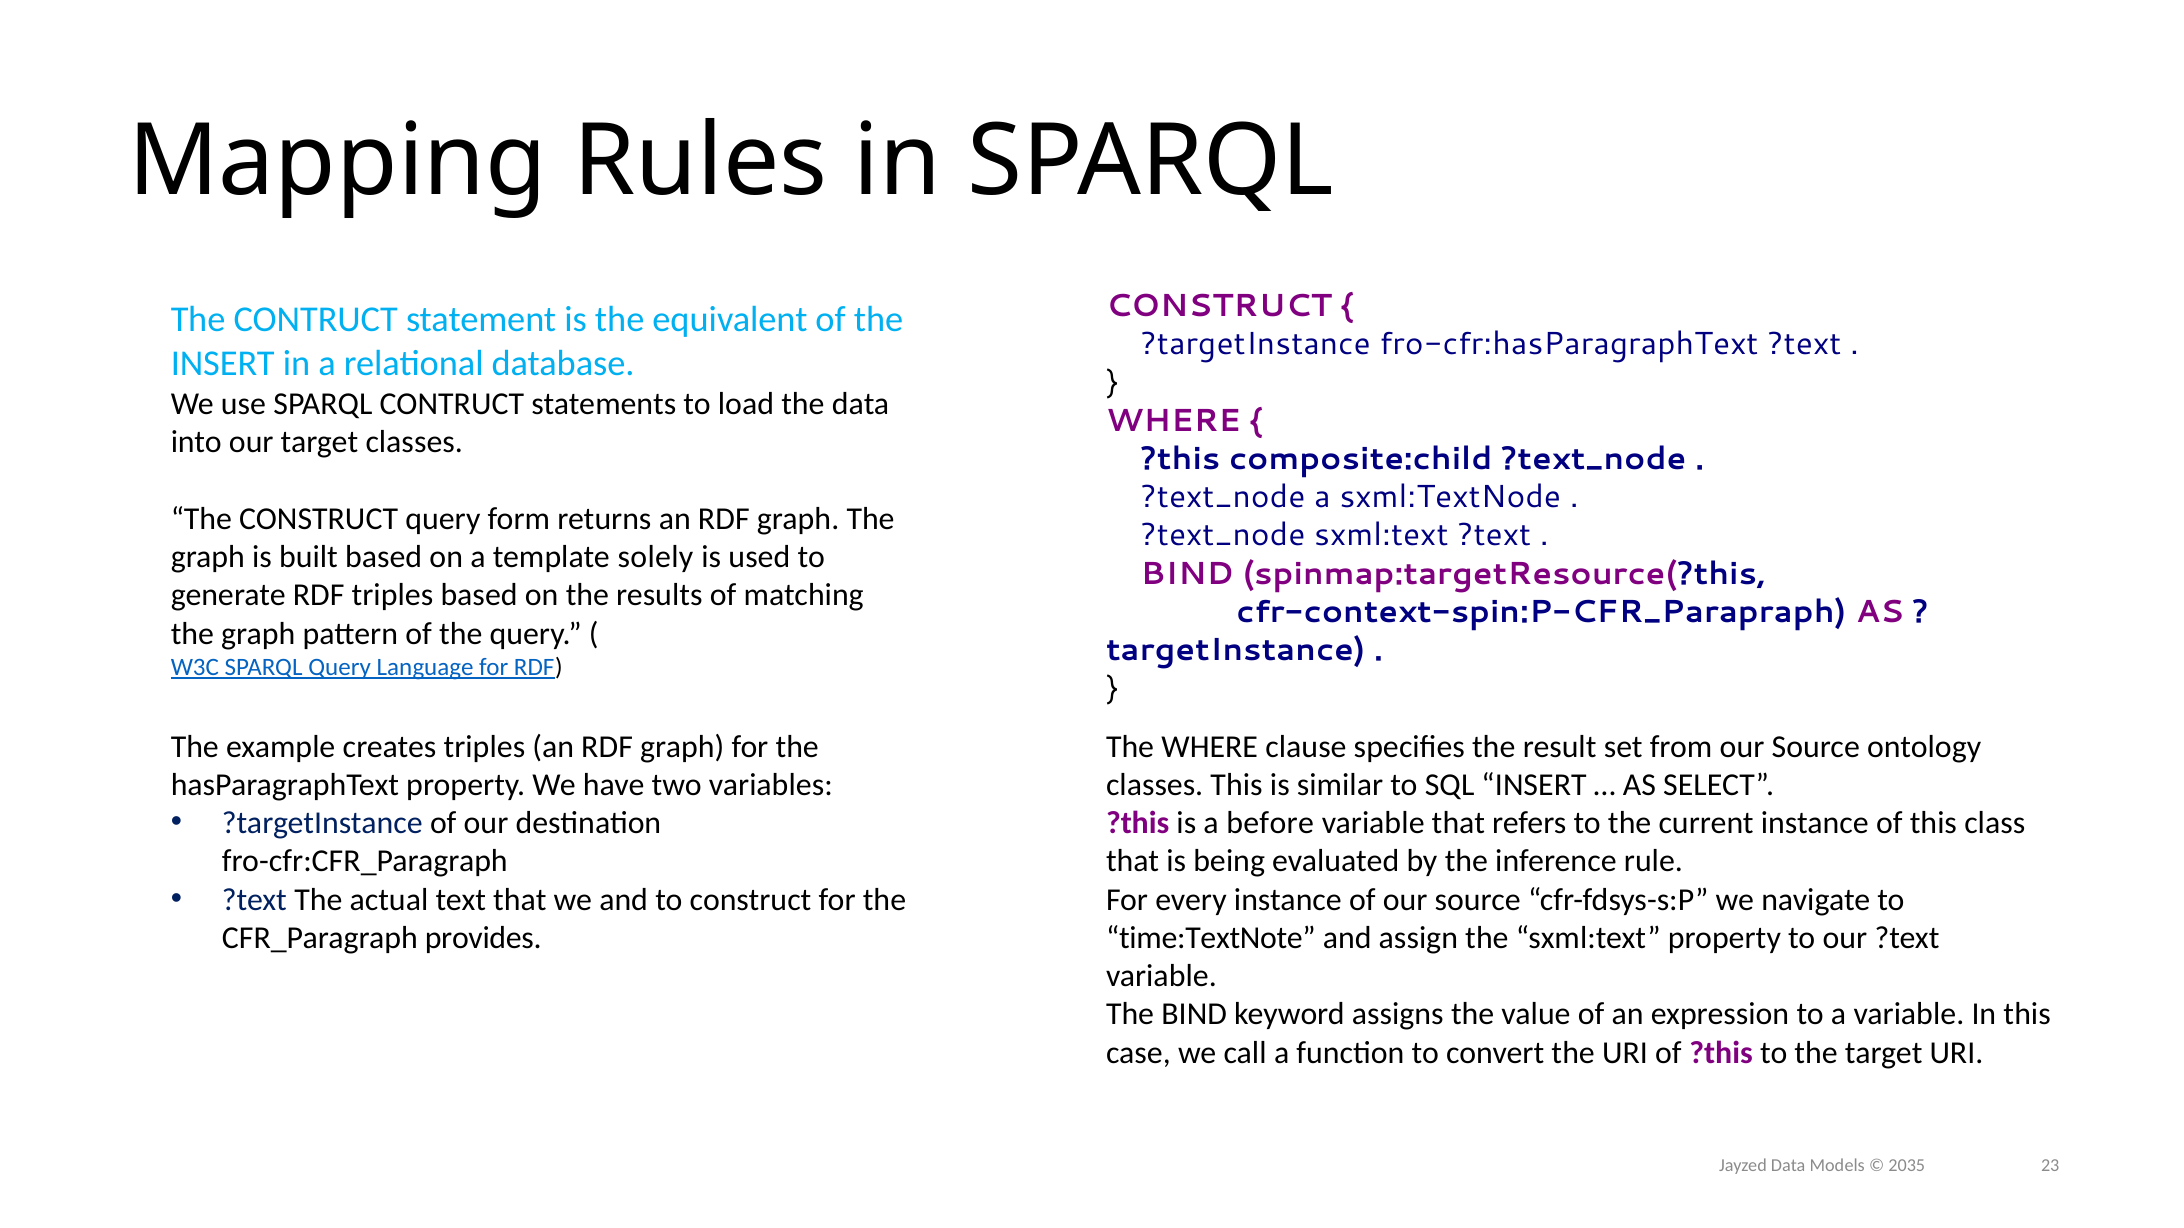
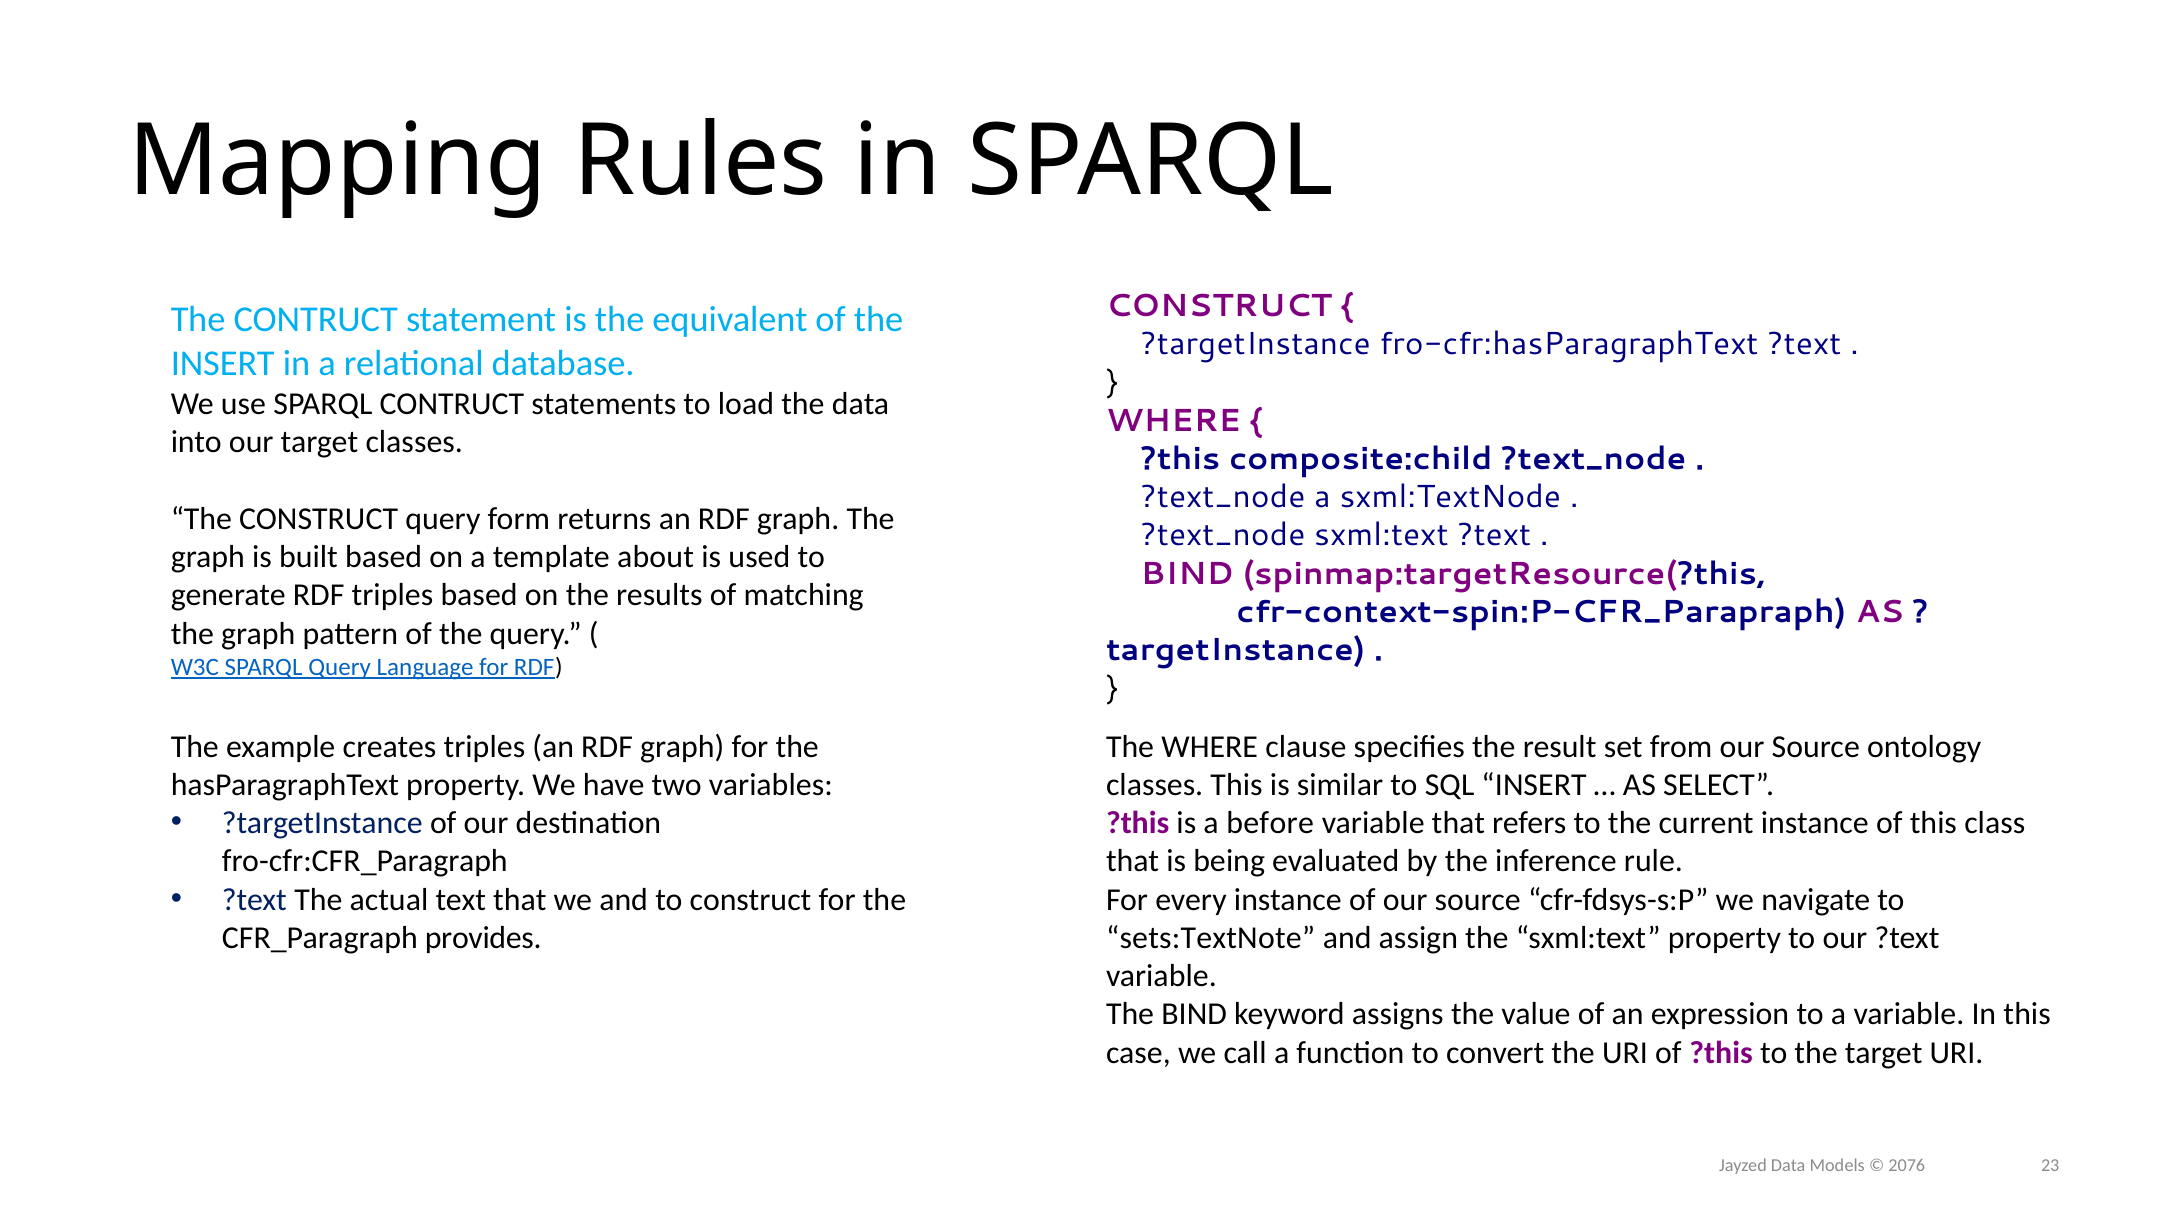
solely: solely -> about
time:TextNote: time:TextNote -> sets:TextNote
2035: 2035 -> 2076
